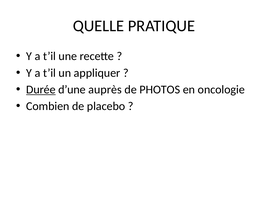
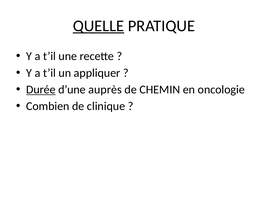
QUELLE underline: none -> present
PHOTOS: PHOTOS -> CHEMIN
placebo: placebo -> clinique
